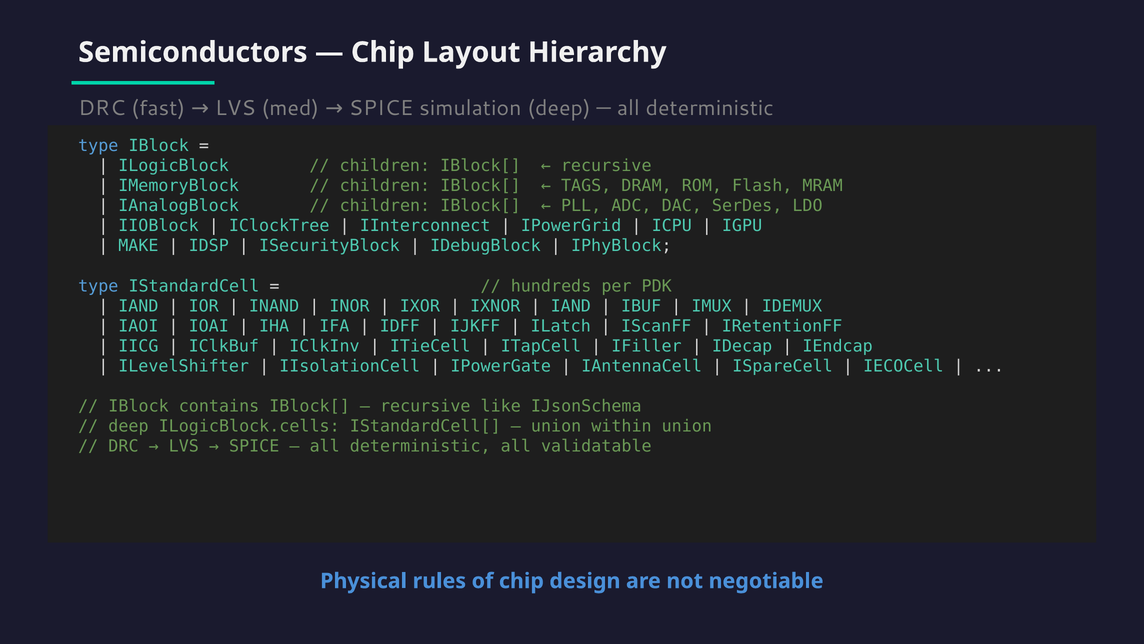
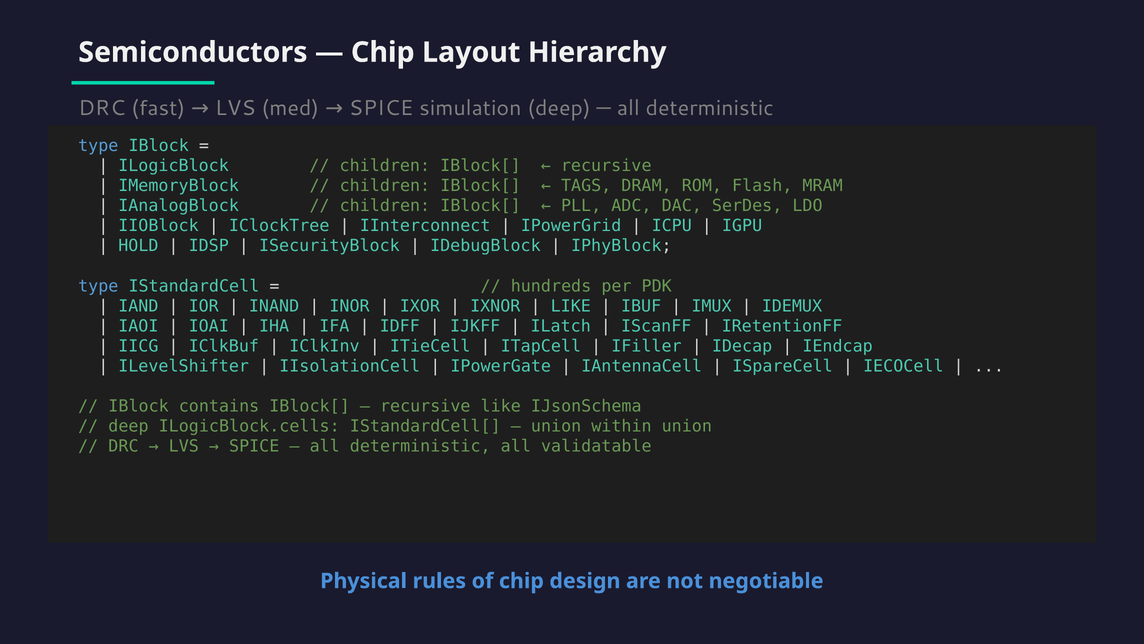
MAKE: MAKE -> HOLD
IAND at (571, 306): IAND -> LIKE
